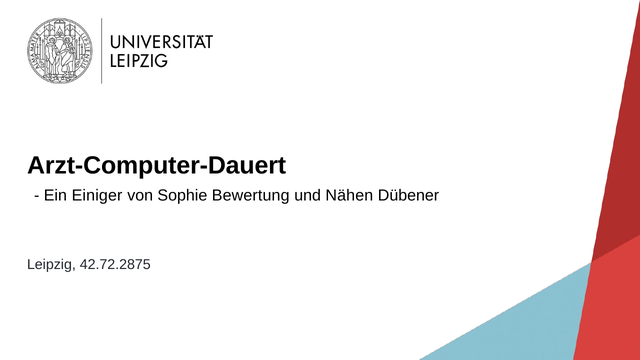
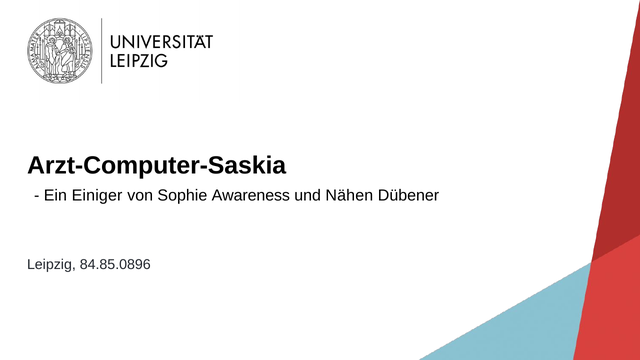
Arzt-Computer-Dauert: Arzt-Computer-Dauert -> Arzt-Computer-Saskia
Bewertung: Bewertung -> Awareness
42.72.2875: 42.72.2875 -> 84.85.0896
